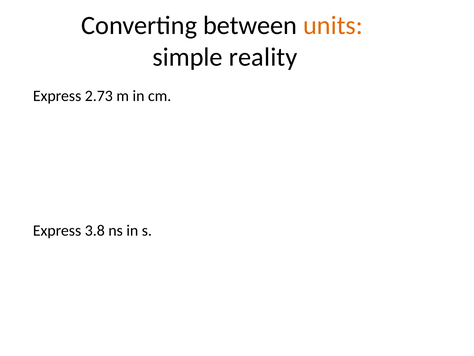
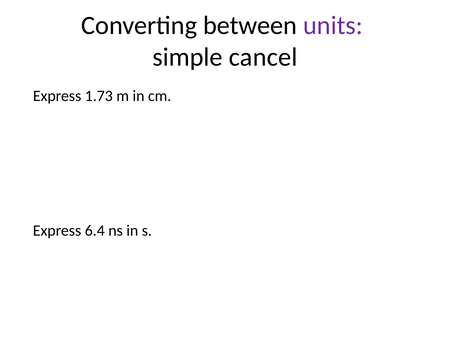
units colour: orange -> purple
reality: reality -> cancel
2.73: 2.73 -> 1.73
3.8: 3.8 -> 6.4
